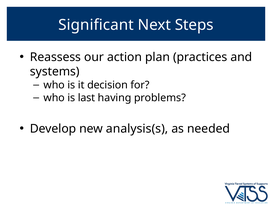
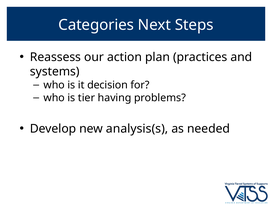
Significant: Significant -> Categories
last: last -> tier
